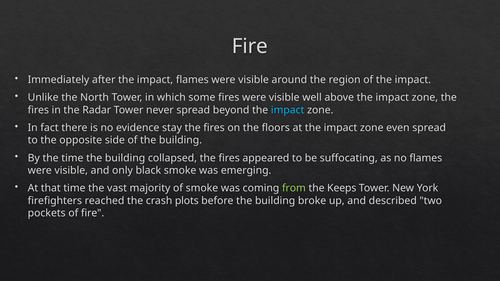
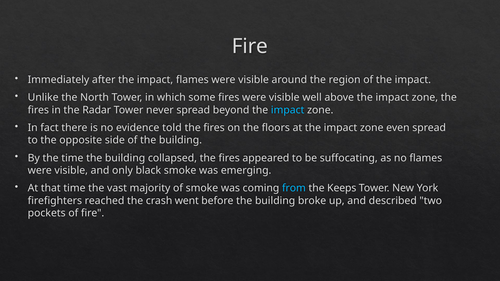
stay: stay -> told
from colour: light green -> light blue
plots: plots -> went
